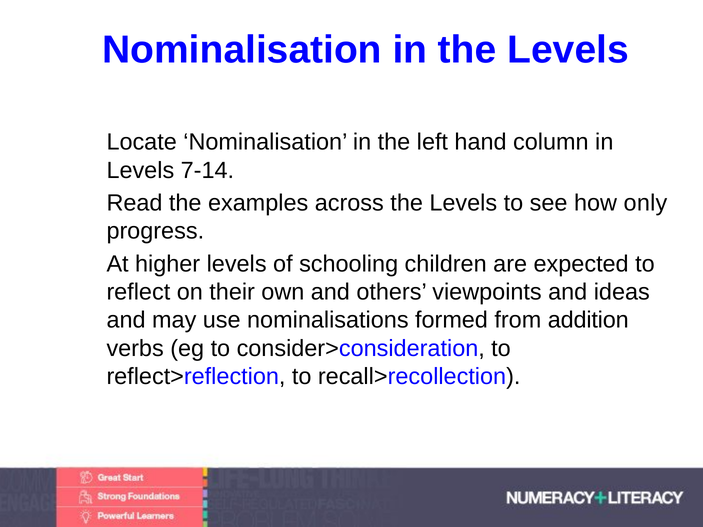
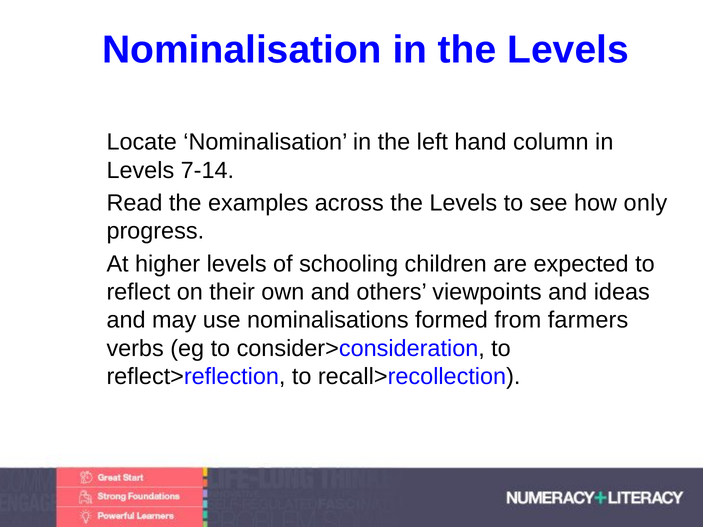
addition: addition -> farmers
